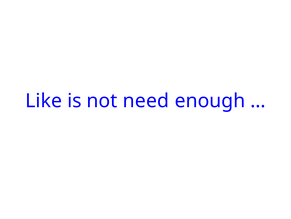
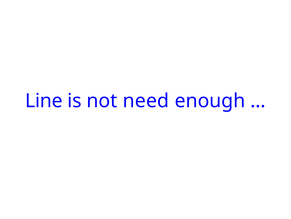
Like: Like -> Line
